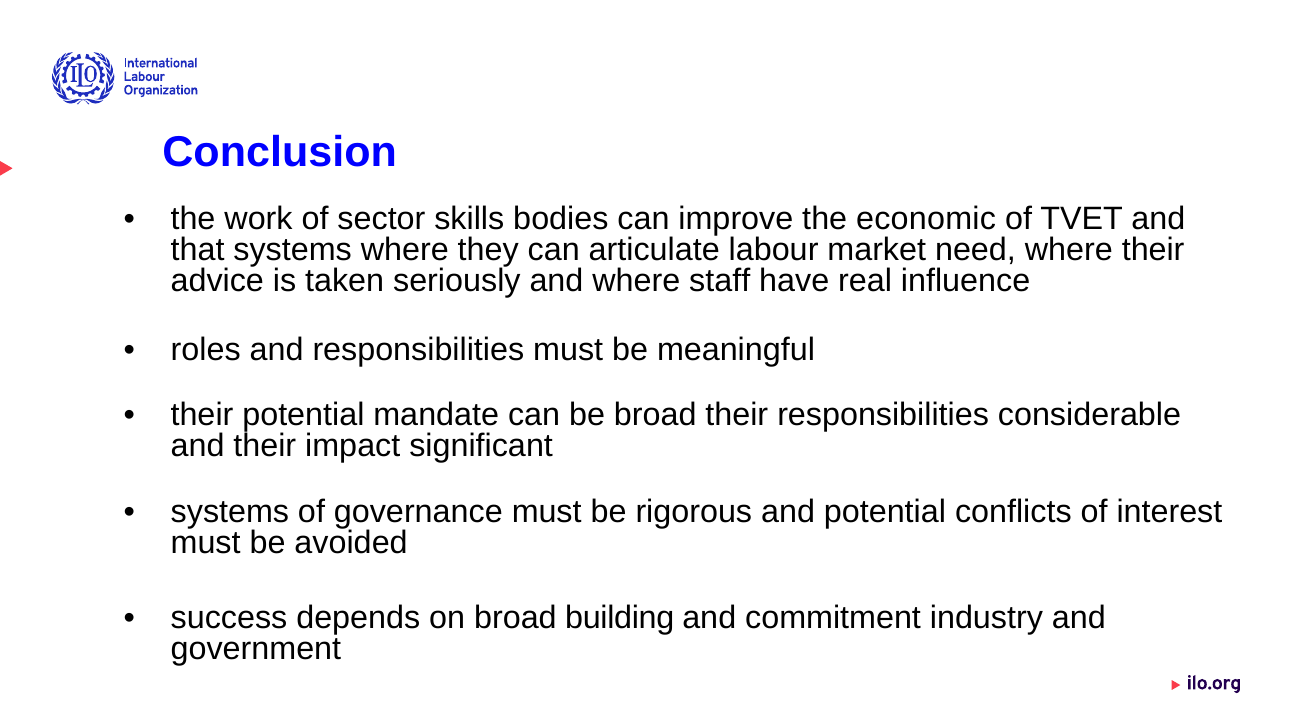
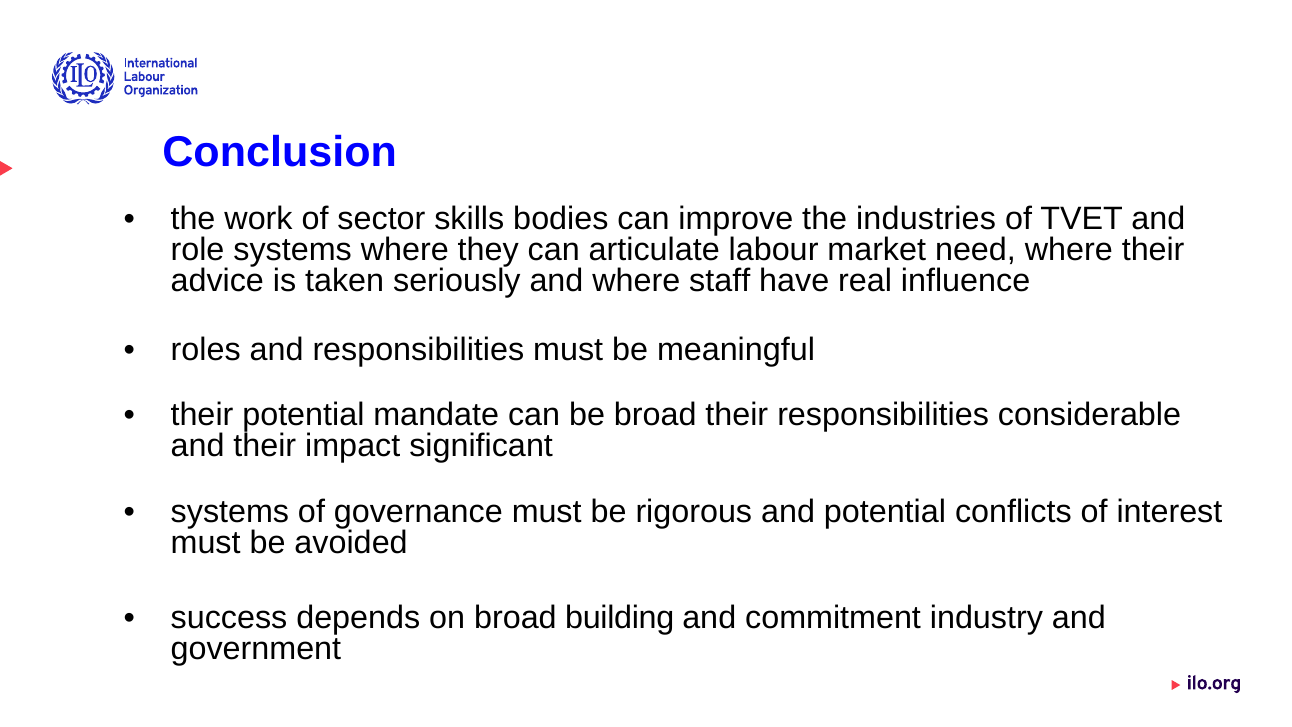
economic: economic -> industries
that: that -> role
